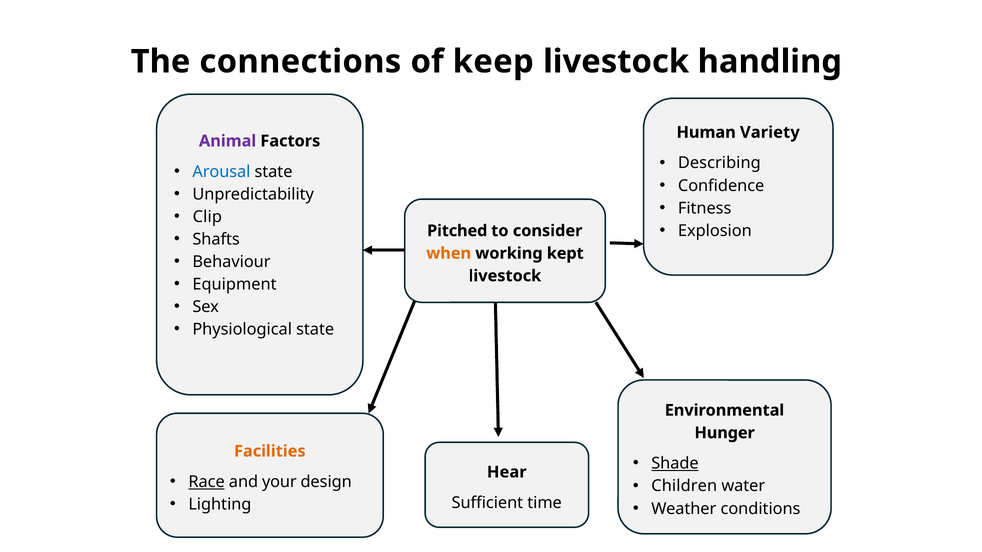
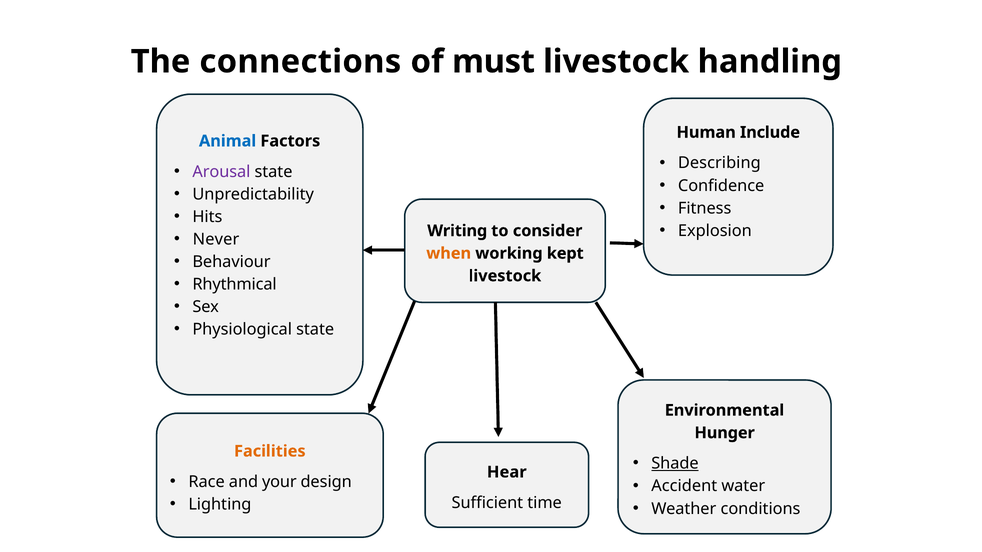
keep: keep -> must
Variety: Variety -> Include
Animal colour: purple -> blue
Arousal colour: blue -> purple
Clip: Clip -> Hits
Pitched: Pitched -> Writing
Shafts: Shafts -> Never
Equipment: Equipment -> Rhythmical
Race underline: present -> none
Children: Children -> Accident
